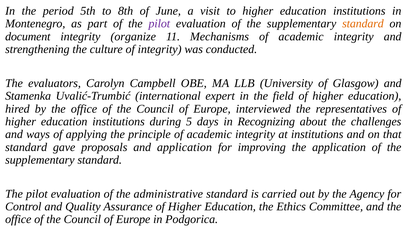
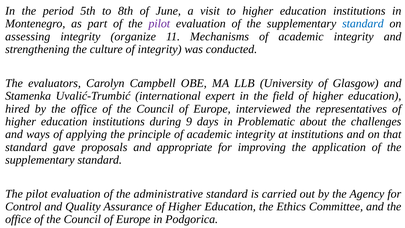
standard at (363, 24) colour: orange -> blue
document: document -> assessing
5: 5 -> 9
Recognizing: Recognizing -> Problematic
and application: application -> appropriate
